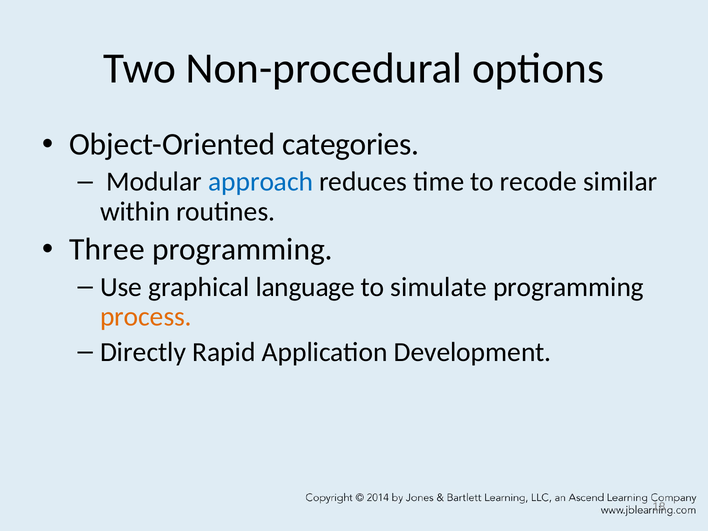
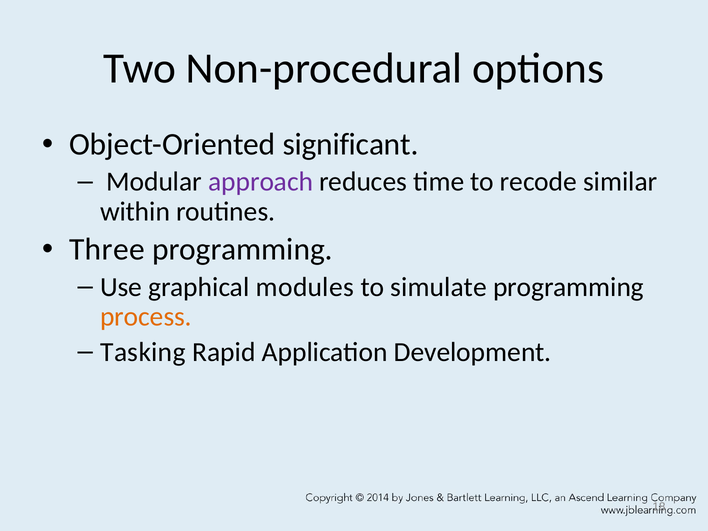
categories: categories -> significant
approach colour: blue -> purple
language: language -> modules
Directly: Directly -> Tasking
